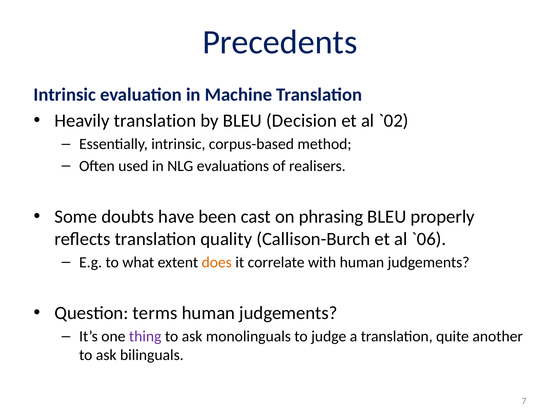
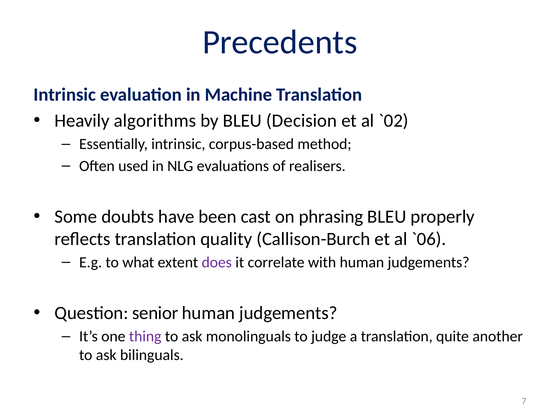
Heavily translation: translation -> algorithms
does colour: orange -> purple
terms: terms -> senior
